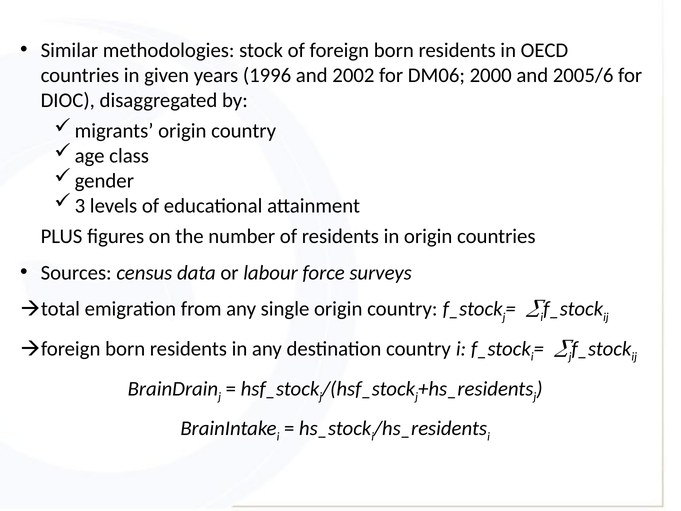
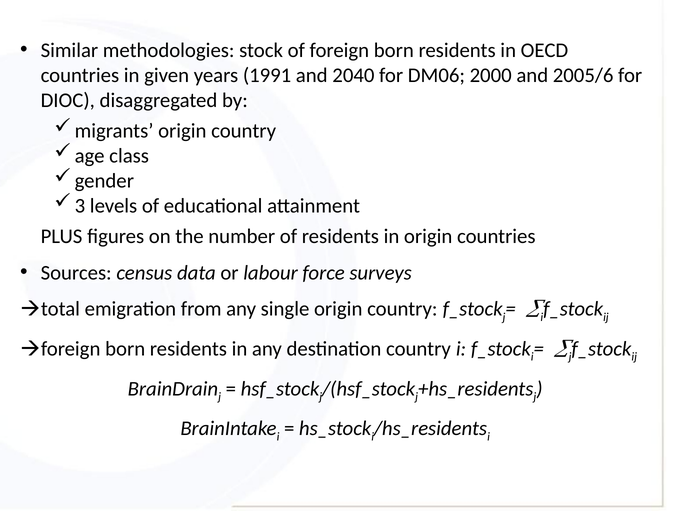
1996: 1996 -> 1991
2002: 2002 -> 2040
